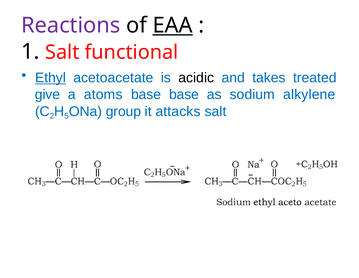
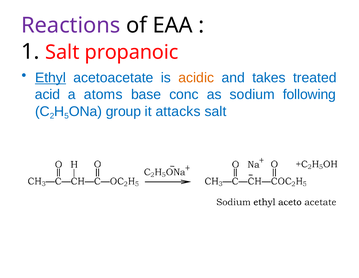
EAA underline: present -> none
functional: functional -> propanoic
acidic colour: black -> orange
give: give -> acid
base base: base -> conc
alkylene: alkylene -> following
